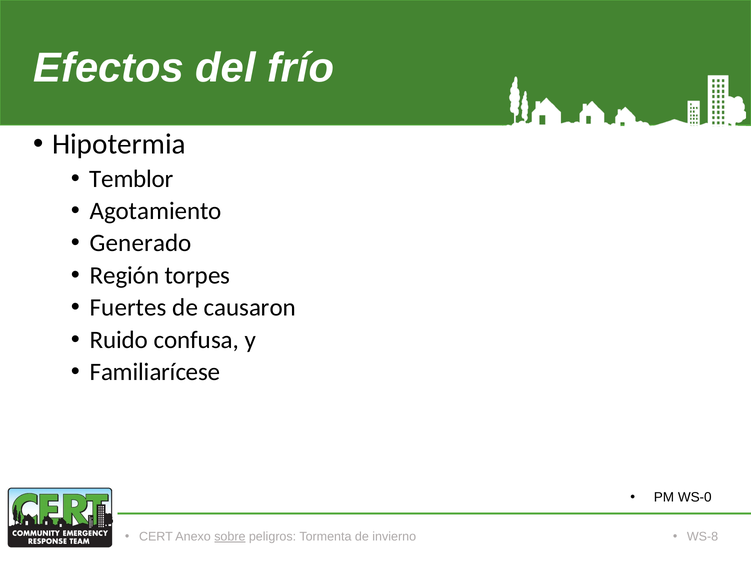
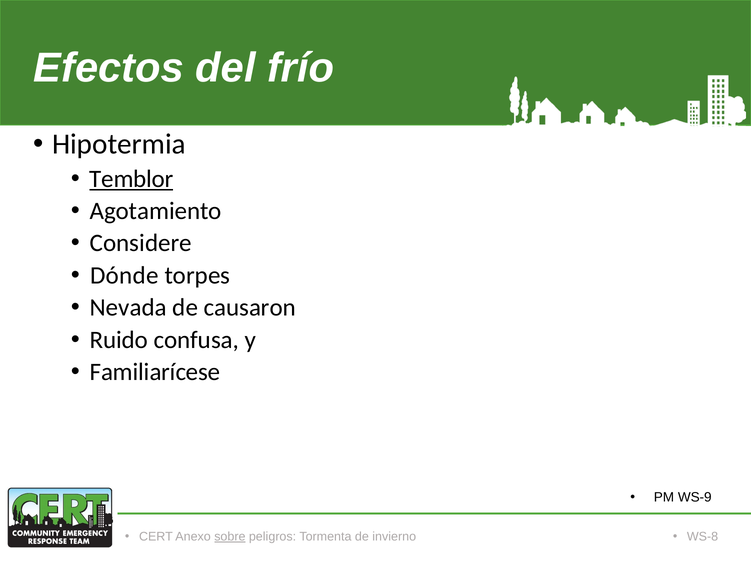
Temblor underline: none -> present
Generado: Generado -> Considere
Región: Región -> Dónde
Fuertes: Fuertes -> Nevada
WS-0: WS-0 -> WS-9
